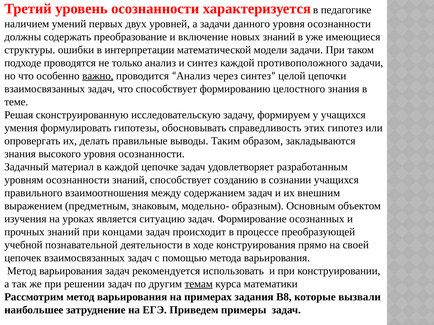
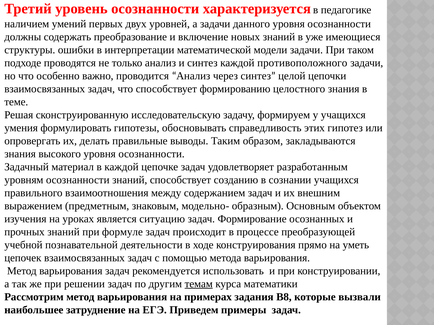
важно underline: present -> none
концами: концами -> формуле
своей: своей -> уметь
